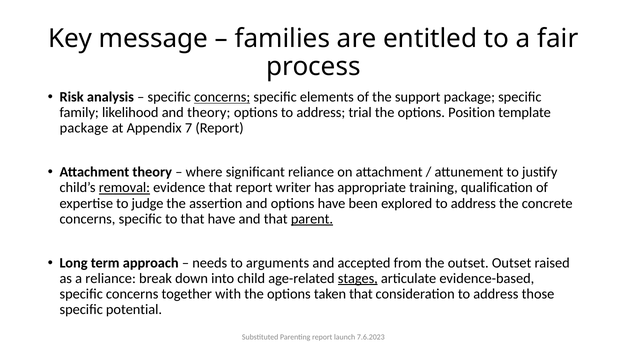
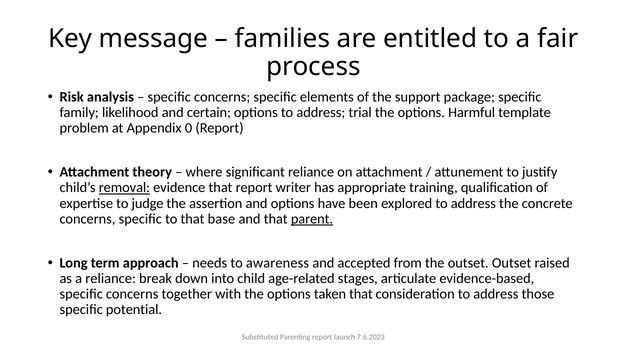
concerns at (222, 97) underline: present -> none
and theory: theory -> certain
Position: Position -> Harmful
package at (84, 128): package -> problem
7: 7 -> 0
that have: have -> base
arguments: arguments -> awareness
stages underline: present -> none
